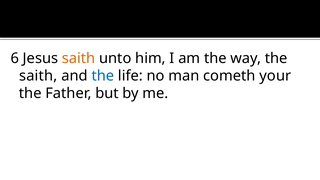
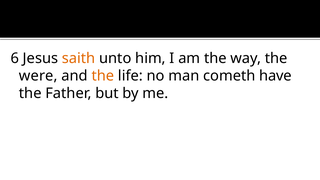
saith at (38, 76): saith -> were
the at (103, 76) colour: blue -> orange
your: your -> have
